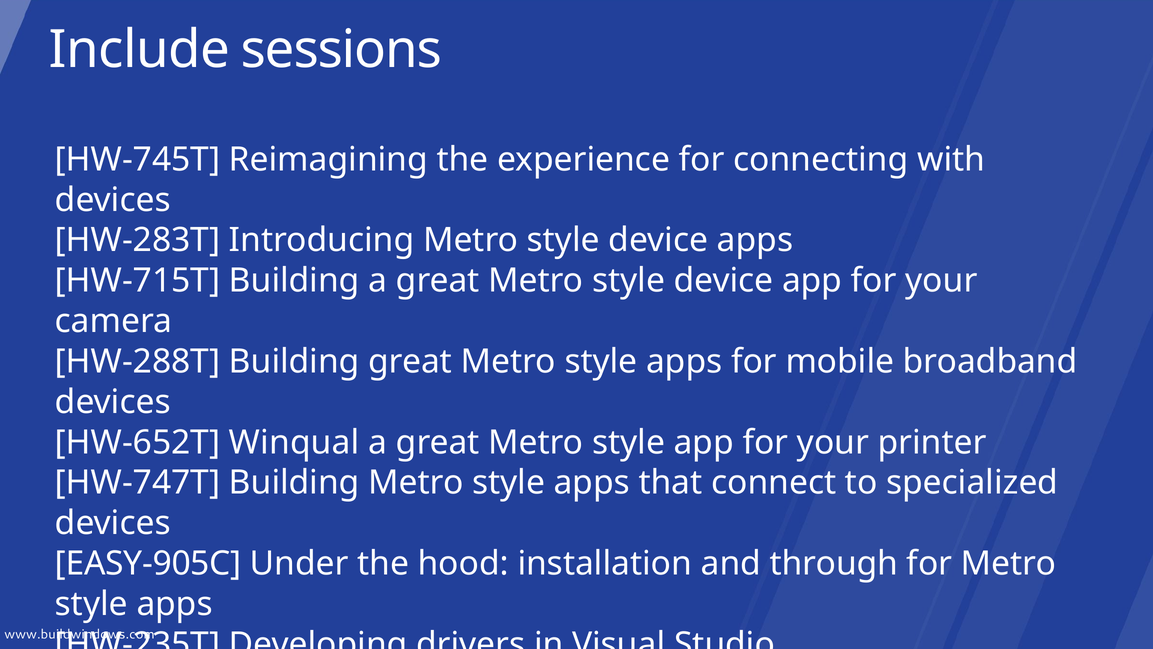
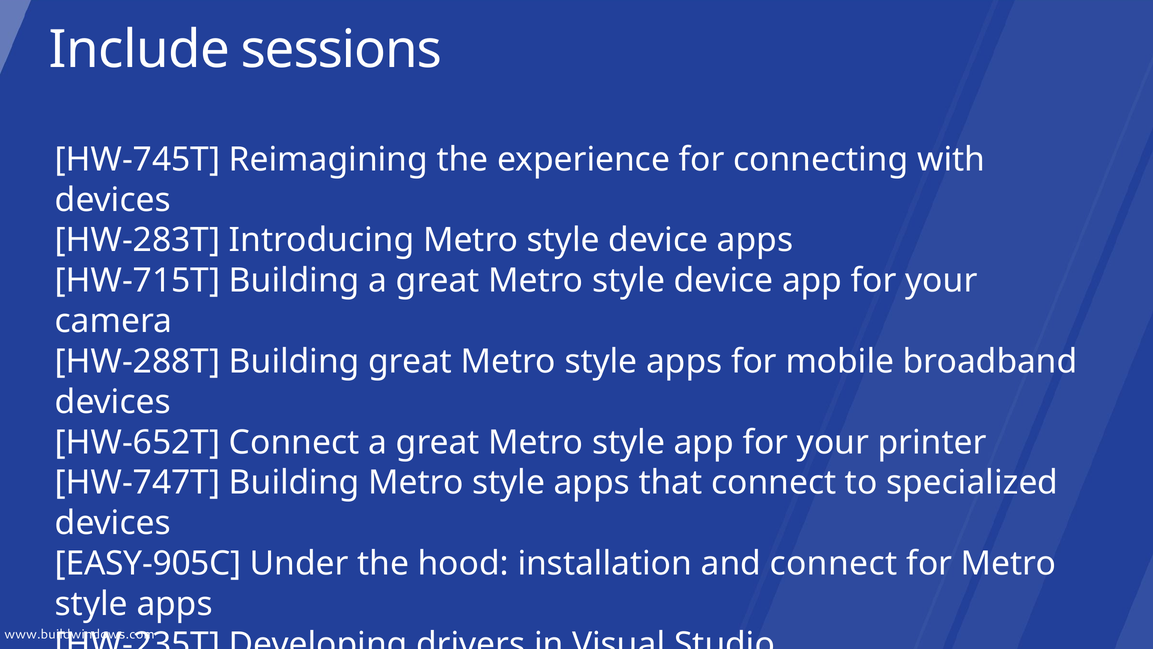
HW-652T Winqual: Winqual -> Connect
and through: through -> connect
